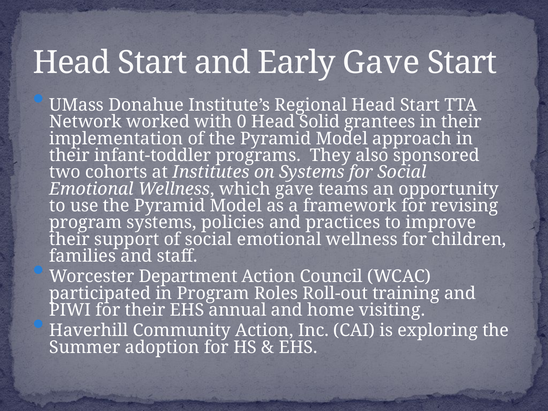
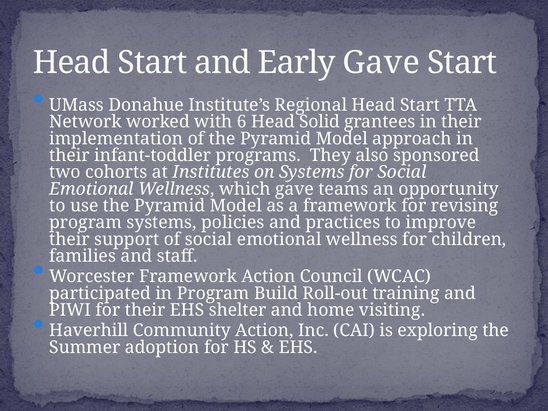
0: 0 -> 6
Worcester Department: Department -> Framework
Roles: Roles -> Build
annual: annual -> shelter
